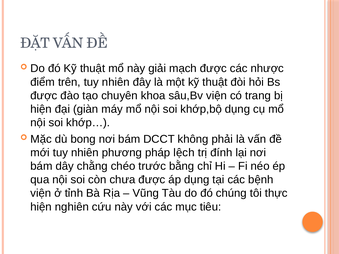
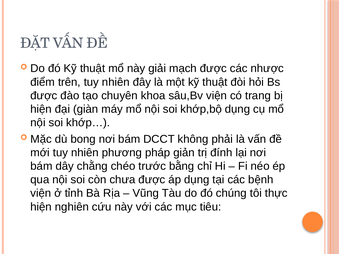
lệch: lệch -> giản
